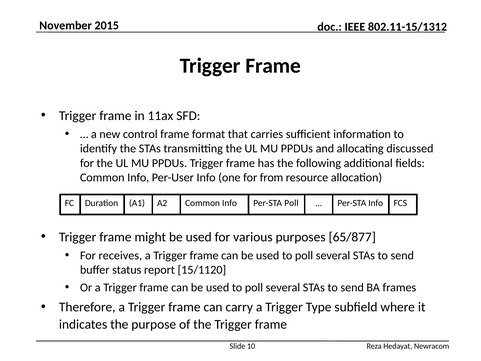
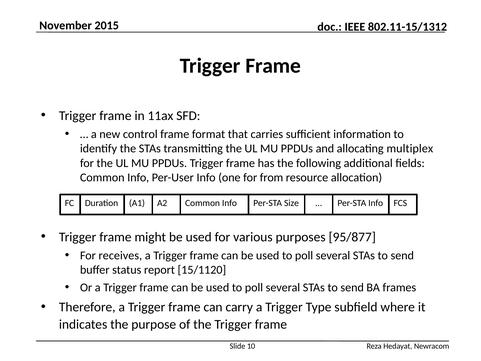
discussed: discussed -> multiplex
Per-STA Poll: Poll -> Size
65/877: 65/877 -> 95/877
